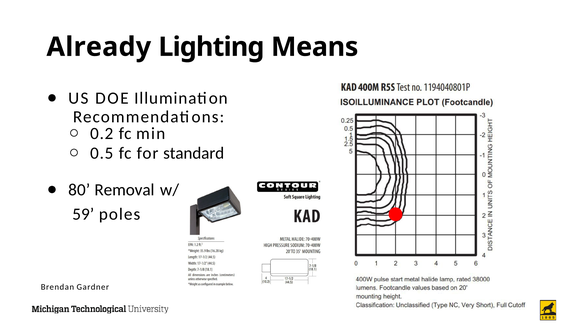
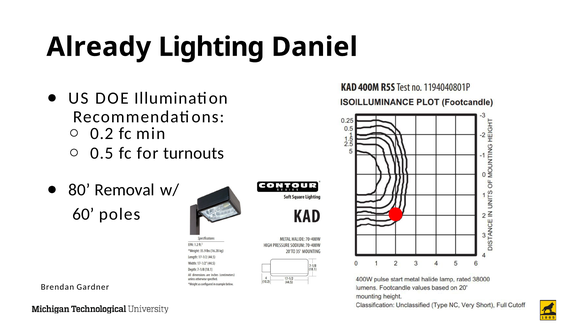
Means: Means -> Daniel
standard: standard -> turnouts
59: 59 -> 60
